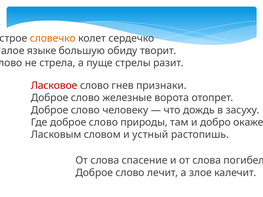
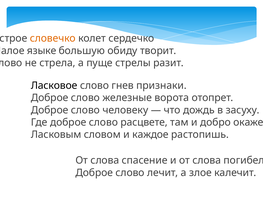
Ласковое colour: red -> black
природы: природы -> расцвете
устный: устный -> каждое
